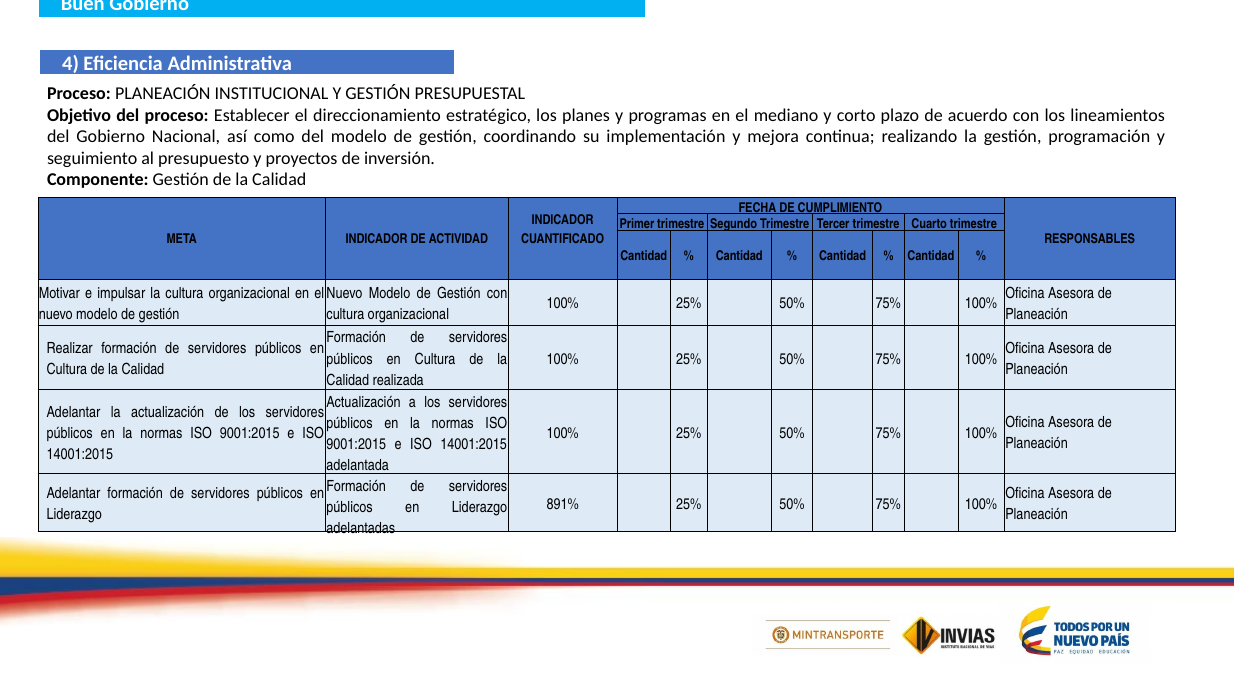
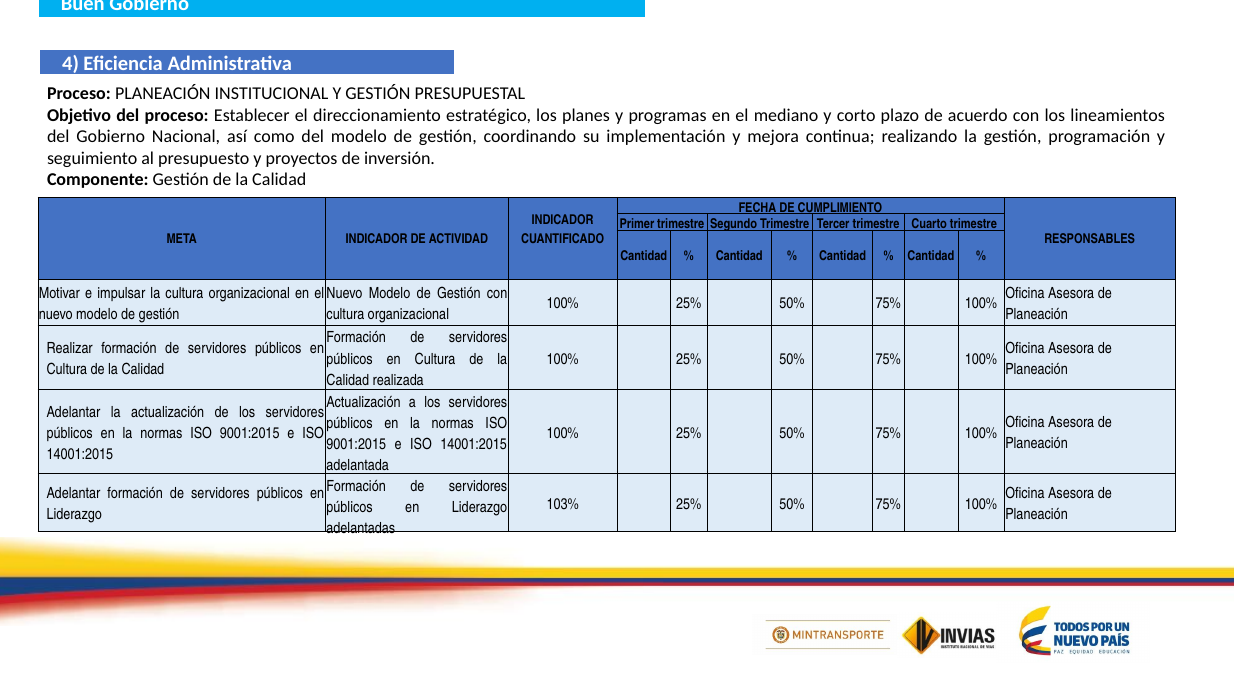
891%: 891% -> 103%
